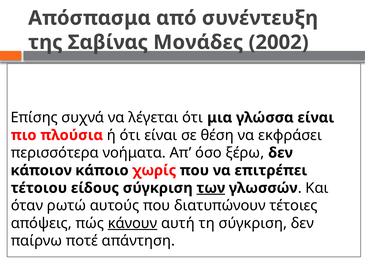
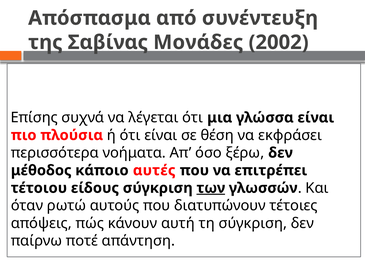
κάποιον: κάποιον -> μέθοδος
χωρίς: χωρίς -> αυτές
κάνουν underline: present -> none
